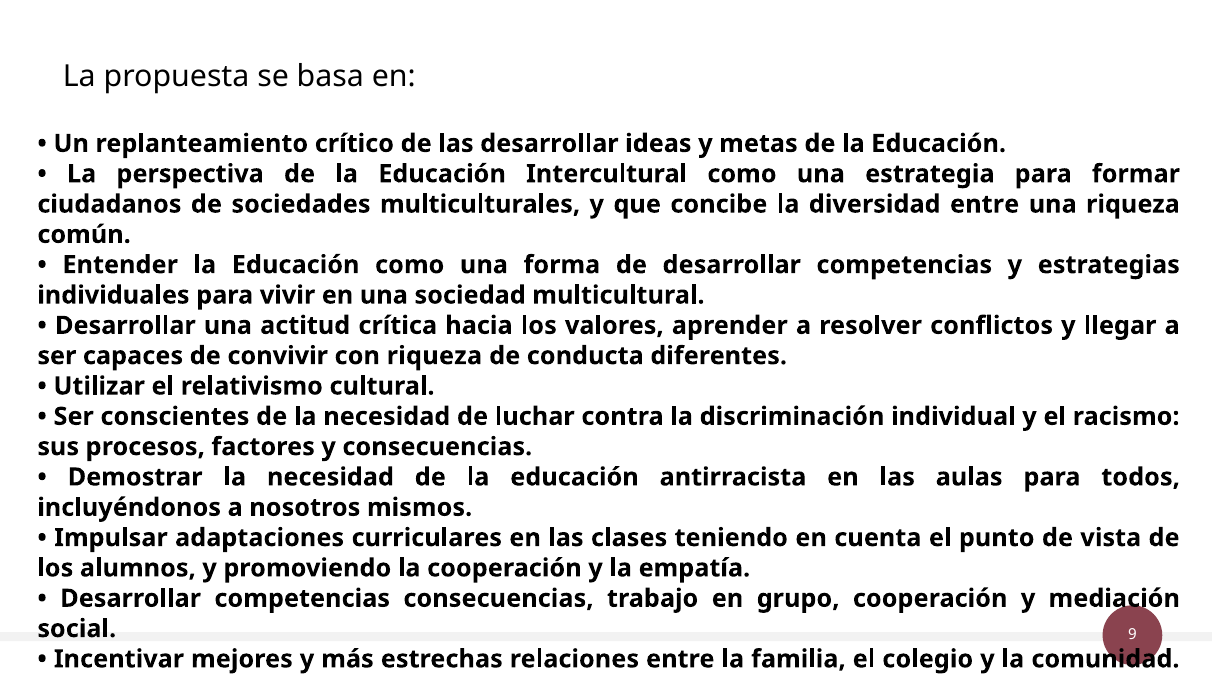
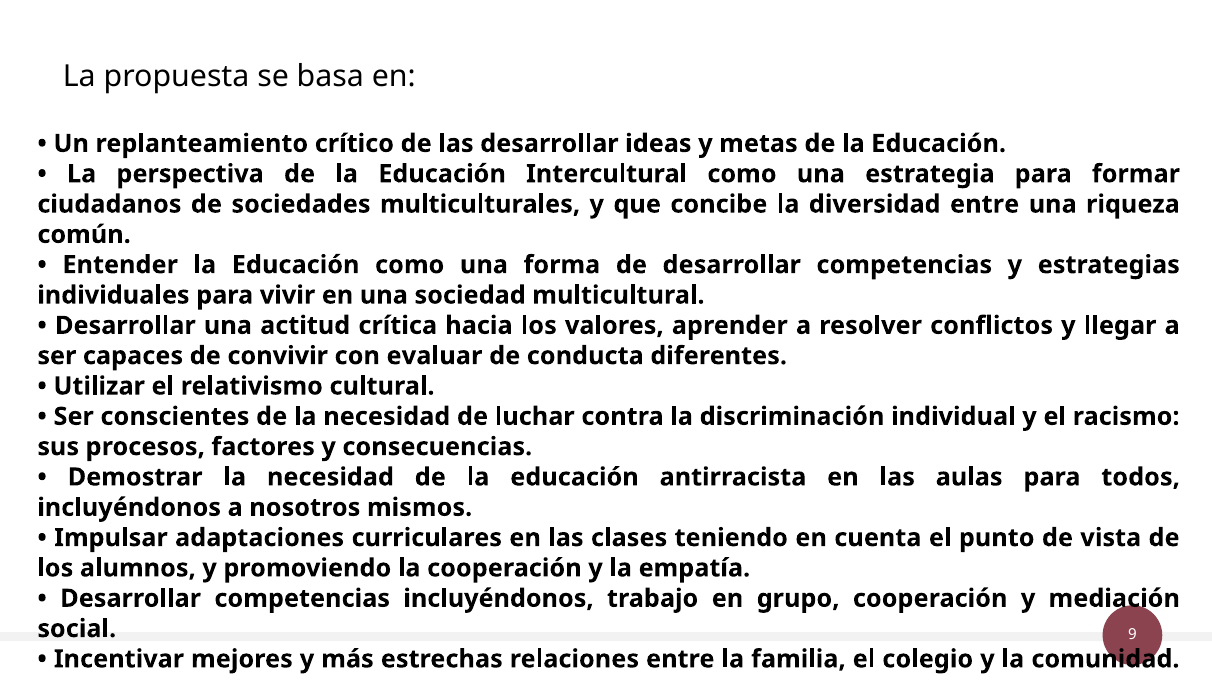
con riqueza: riqueza -> evaluar
competencias consecuencias: consecuencias -> incluyéndonos
